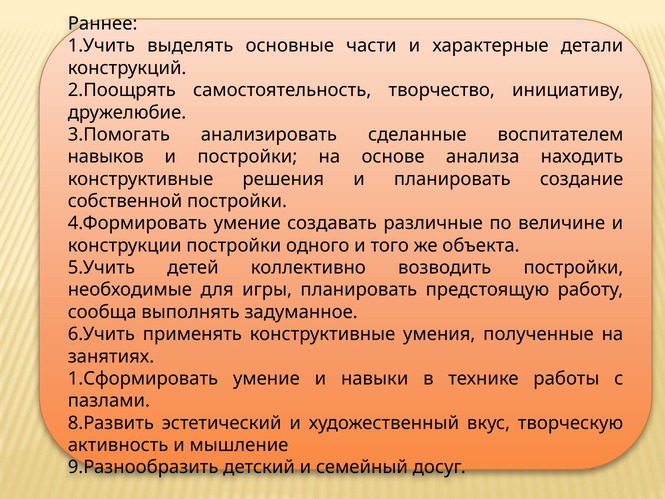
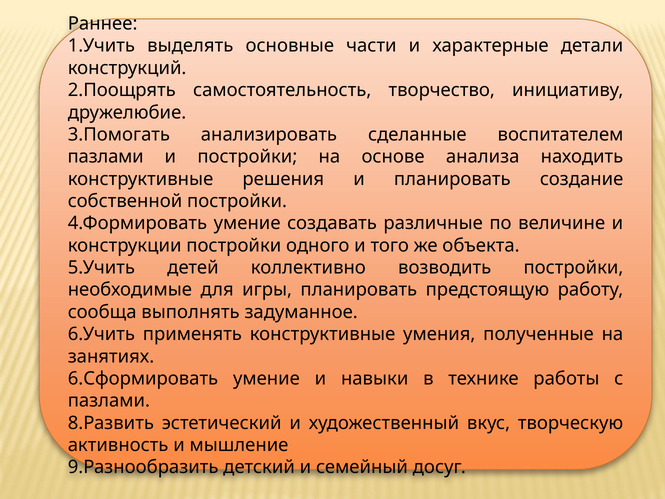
навыков at (106, 157): навыков -> пазлами
1.Сформировать: 1.Сформировать -> 6.Сформировать
